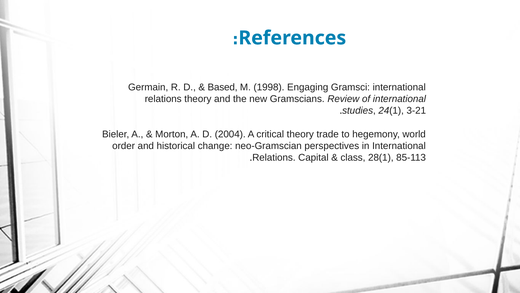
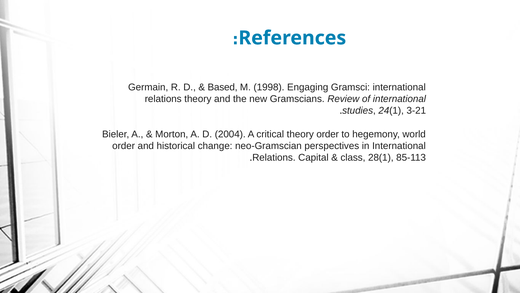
theory trade: trade -> order
